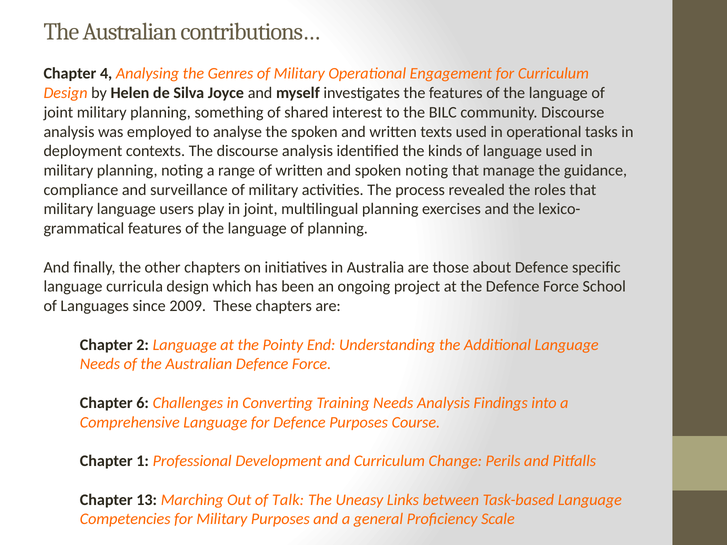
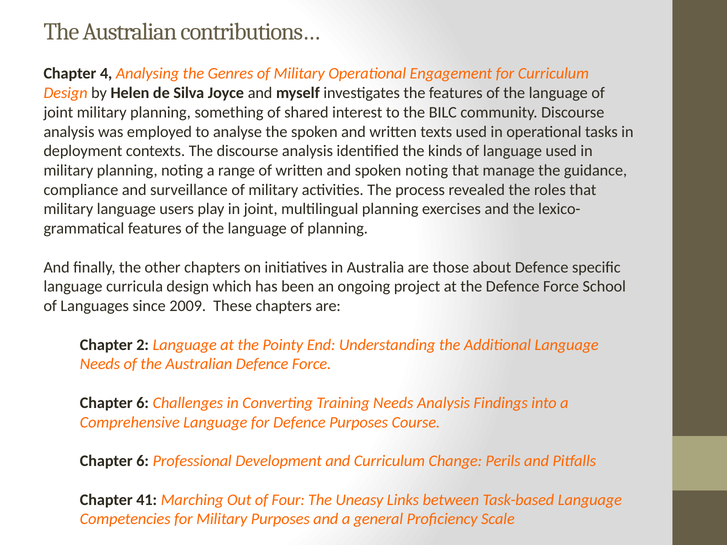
1 at (143, 461): 1 -> 6
13: 13 -> 41
Talk: Talk -> Four
